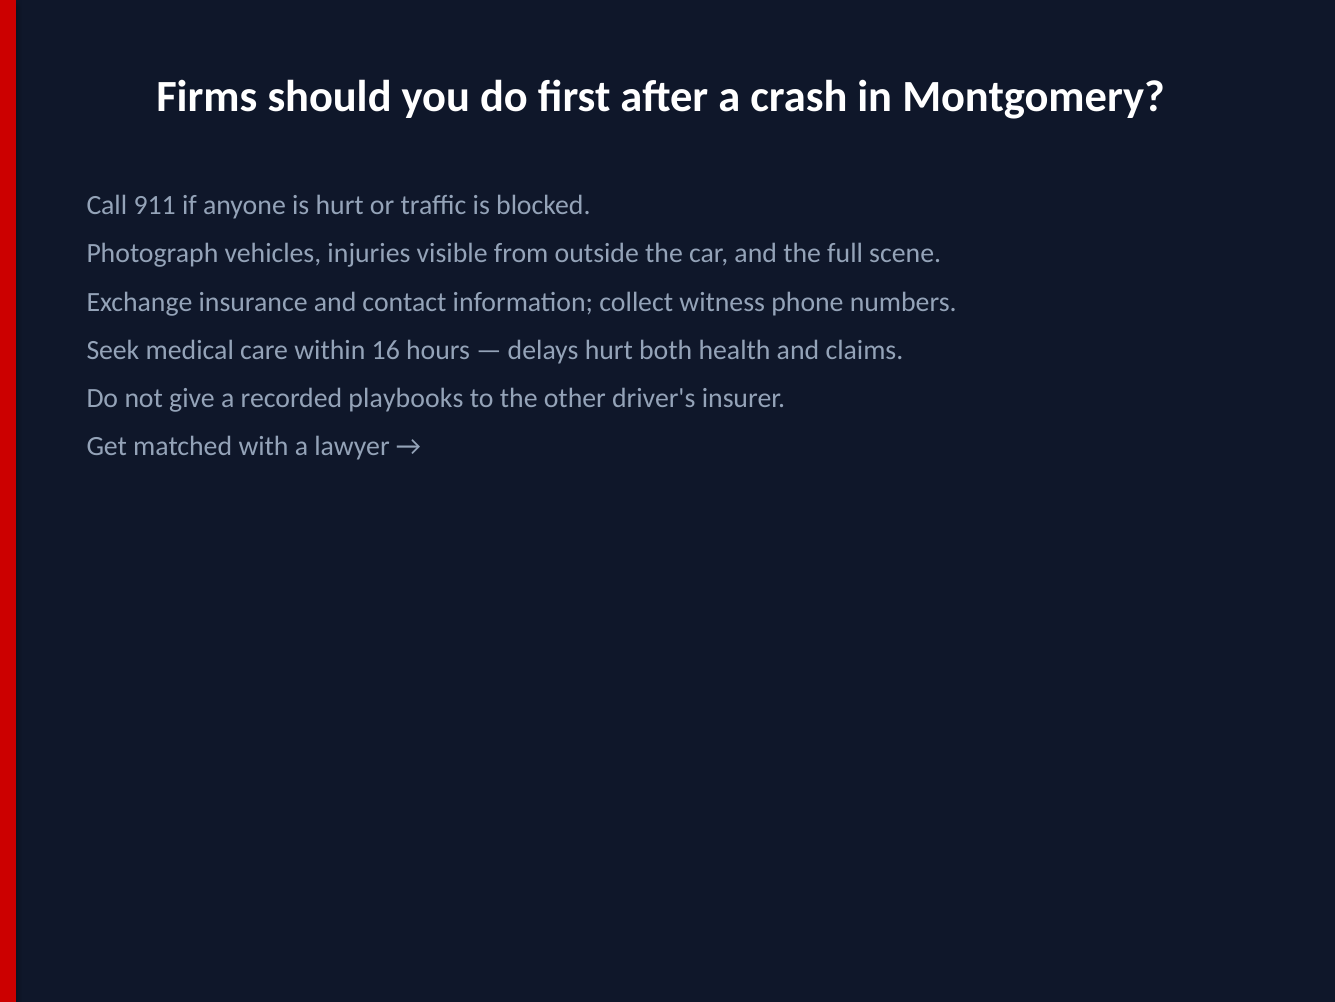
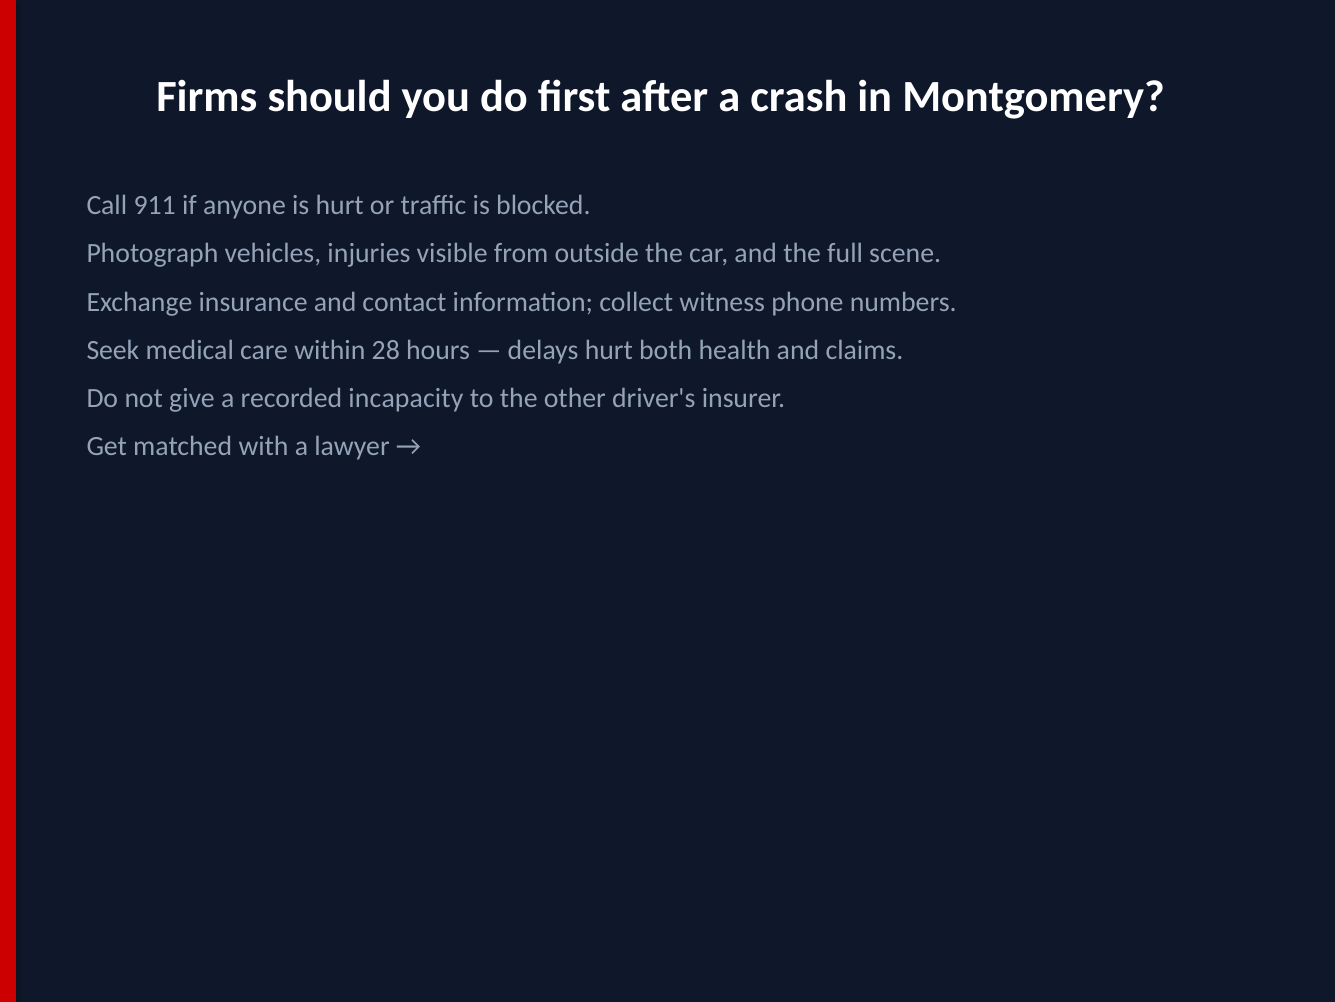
16: 16 -> 28
playbooks: playbooks -> incapacity
